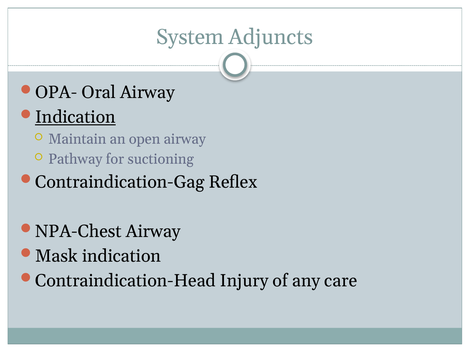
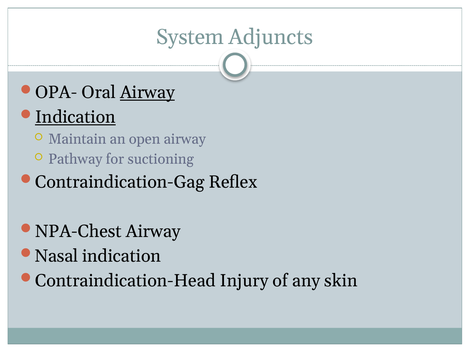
Airway at (147, 93) underline: none -> present
Mask: Mask -> Nasal
care: care -> skin
